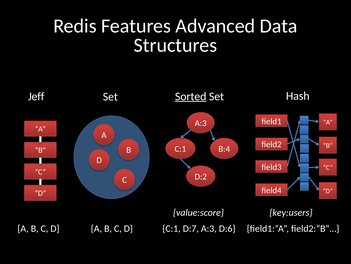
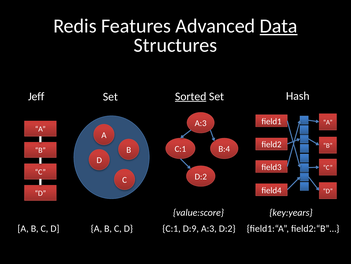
Data underline: none -> present
key:users: key:users -> key:years
D:7: D:7 -> D:9
A:3 D:6: D:6 -> D:2
